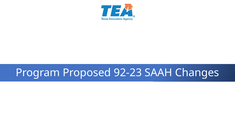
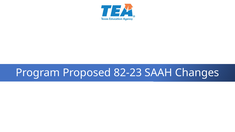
92-23: 92-23 -> 82-23
